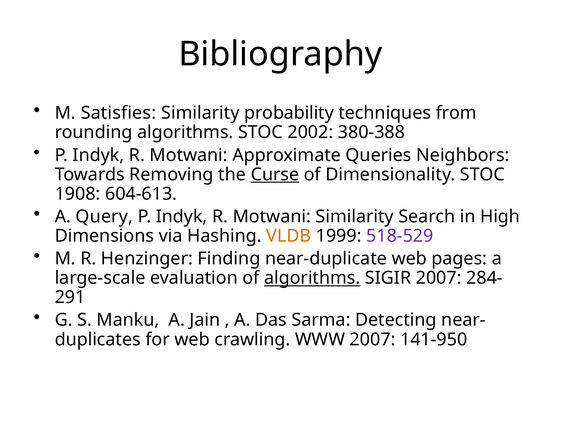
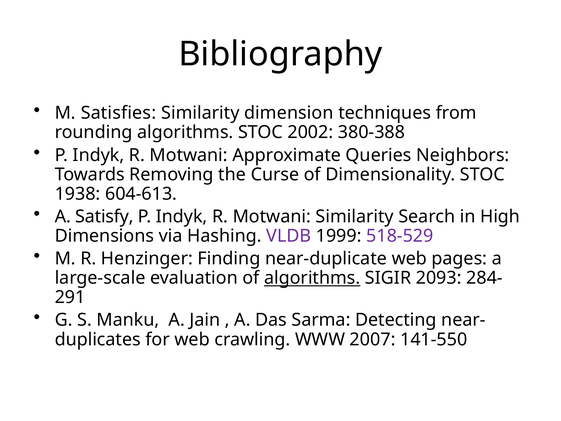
probability: probability -> dimension
Curse underline: present -> none
1908: 1908 -> 1938
Query: Query -> Satisfy
VLDB colour: orange -> purple
SIGIR 2007: 2007 -> 2093
141-950: 141-950 -> 141-550
